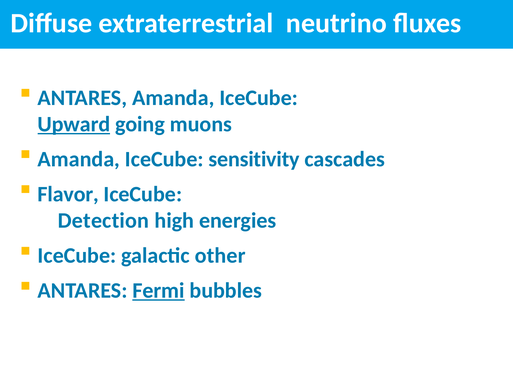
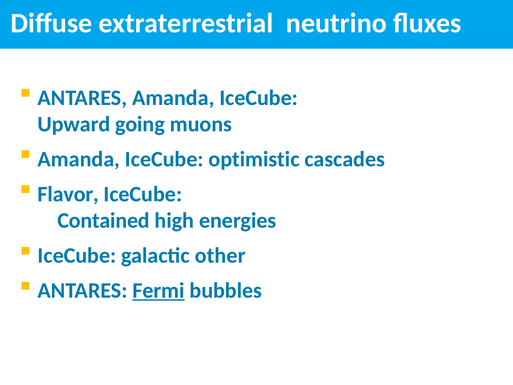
Upward underline: present -> none
sensitivity: sensitivity -> optimistic
Detection: Detection -> Contained
